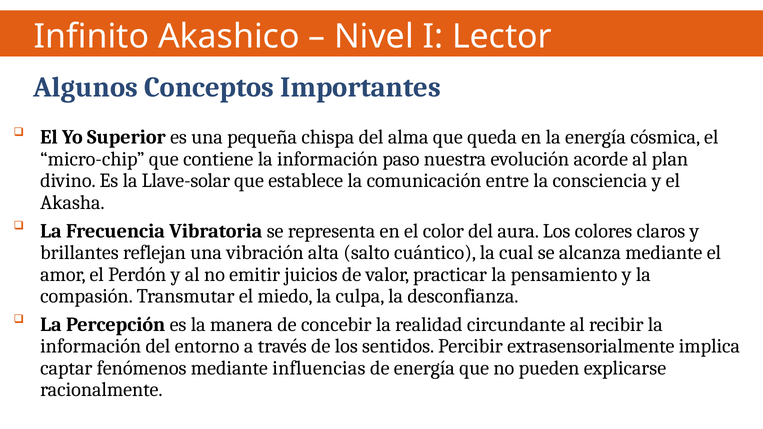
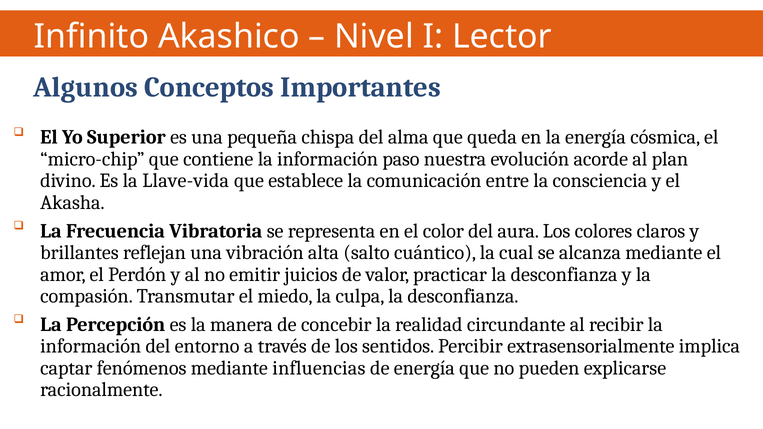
Llave-solar: Llave-solar -> Llave-vida
practicar la pensamiento: pensamiento -> desconfianza
